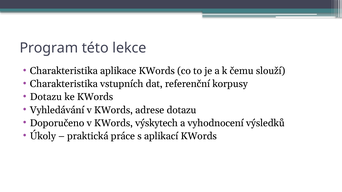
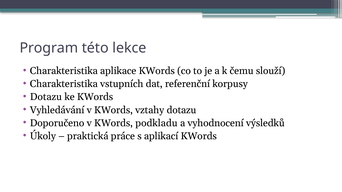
adrese: adrese -> vztahy
výskytech: výskytech -> podkladu
